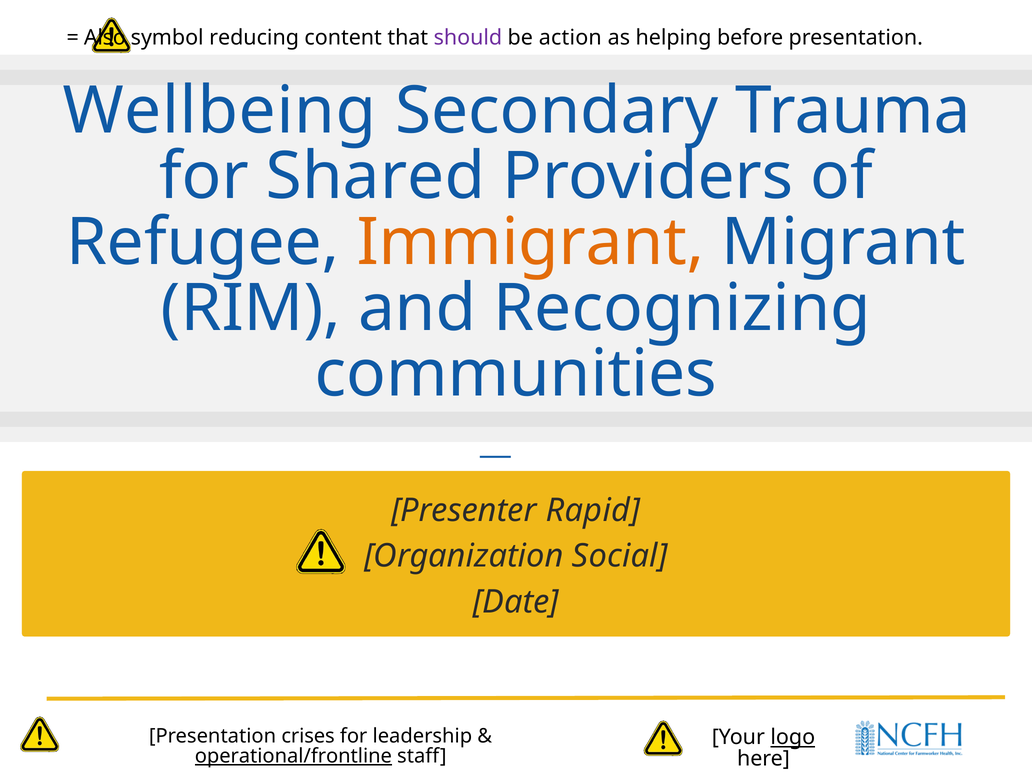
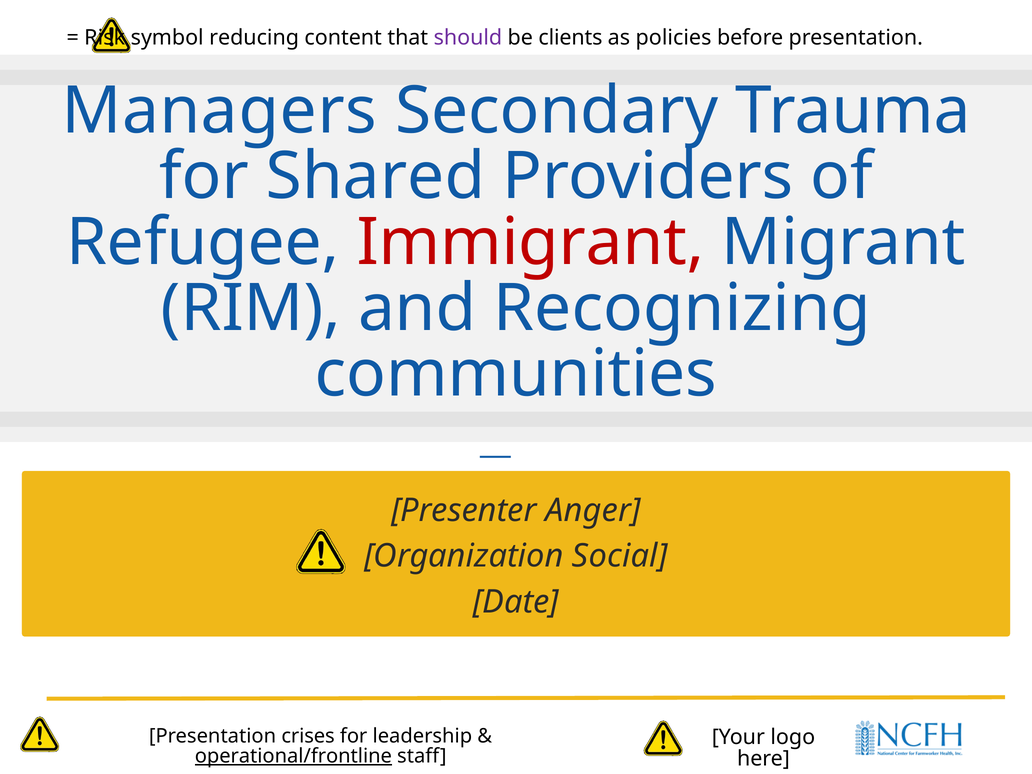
Also: Also -> Risk
action: action -> clients
helping: helping -> policies
Wellbeing: Wellbeing -> Managers
Immigrant colour: orange -> red
Rapid: Rapid -> Anger
logo underline: present -> none
